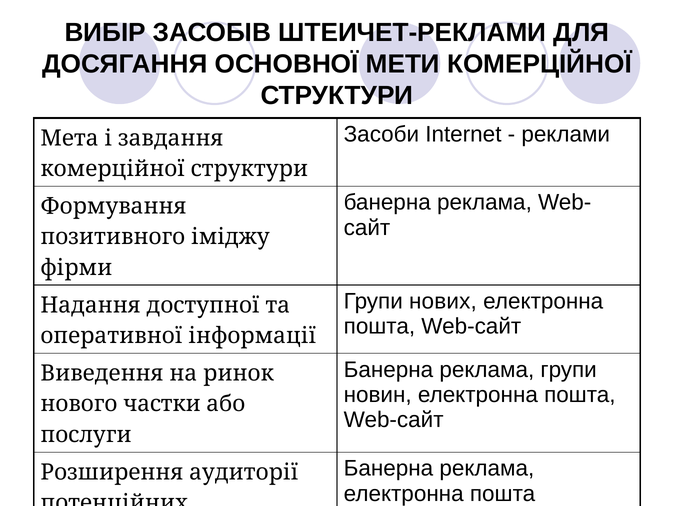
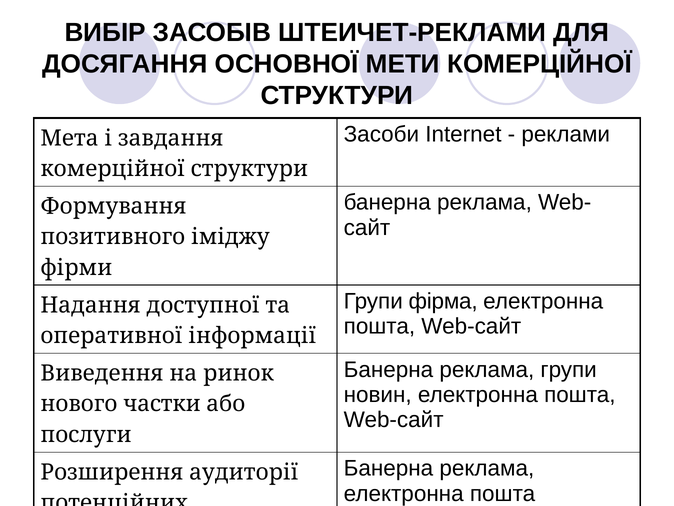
нових: нових -> фірма
